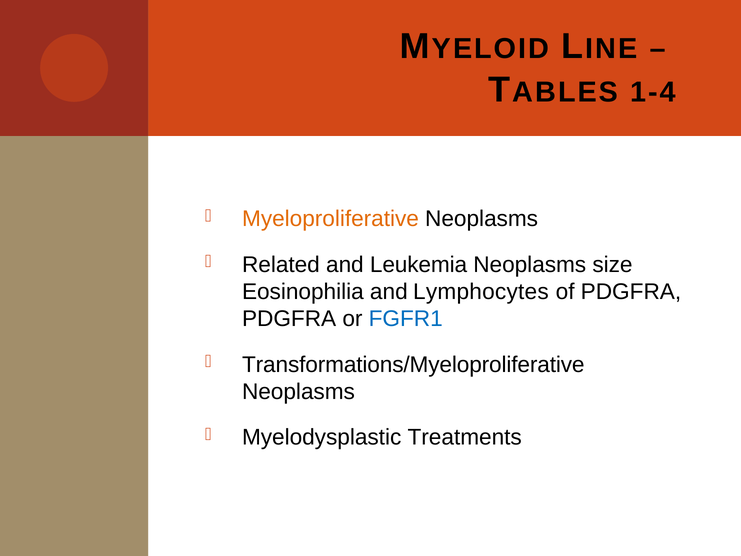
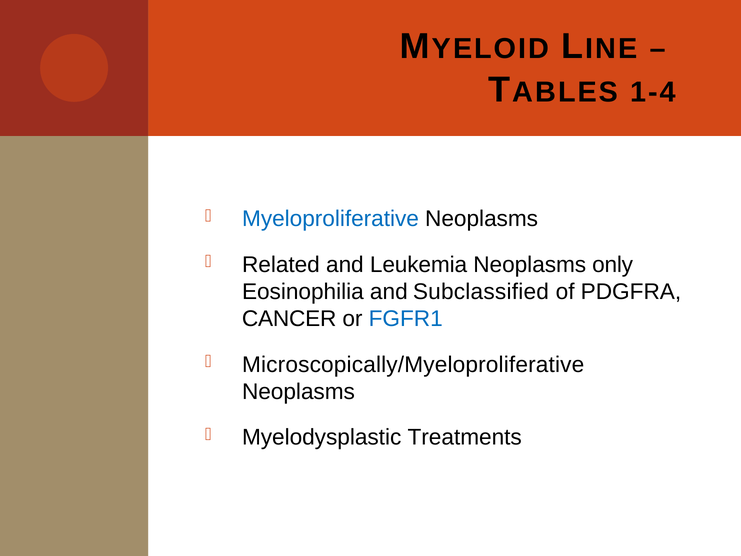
Myeloproliferative colour: orange -> blue
size: size -> only
Lymphocytes: Lymphocytes -> Subclassified
PDGFRA at (289, 319): PDGFRA -> CANCER
Transformations/Myeloproliferative: Transformations/Myeloproliferative -> Microscopically/Myeloproliferative
